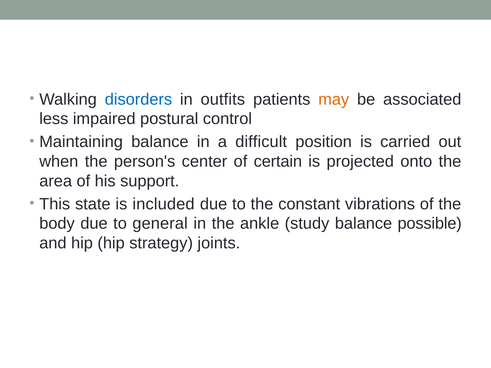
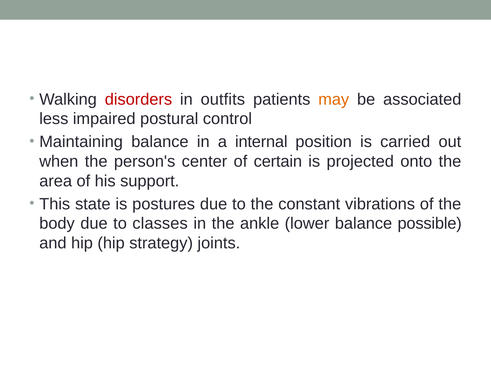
disorders colour: blue -> red
difficult: difficult -> internal
included: included -> postures
general: general -> classes
study: study -> lower
